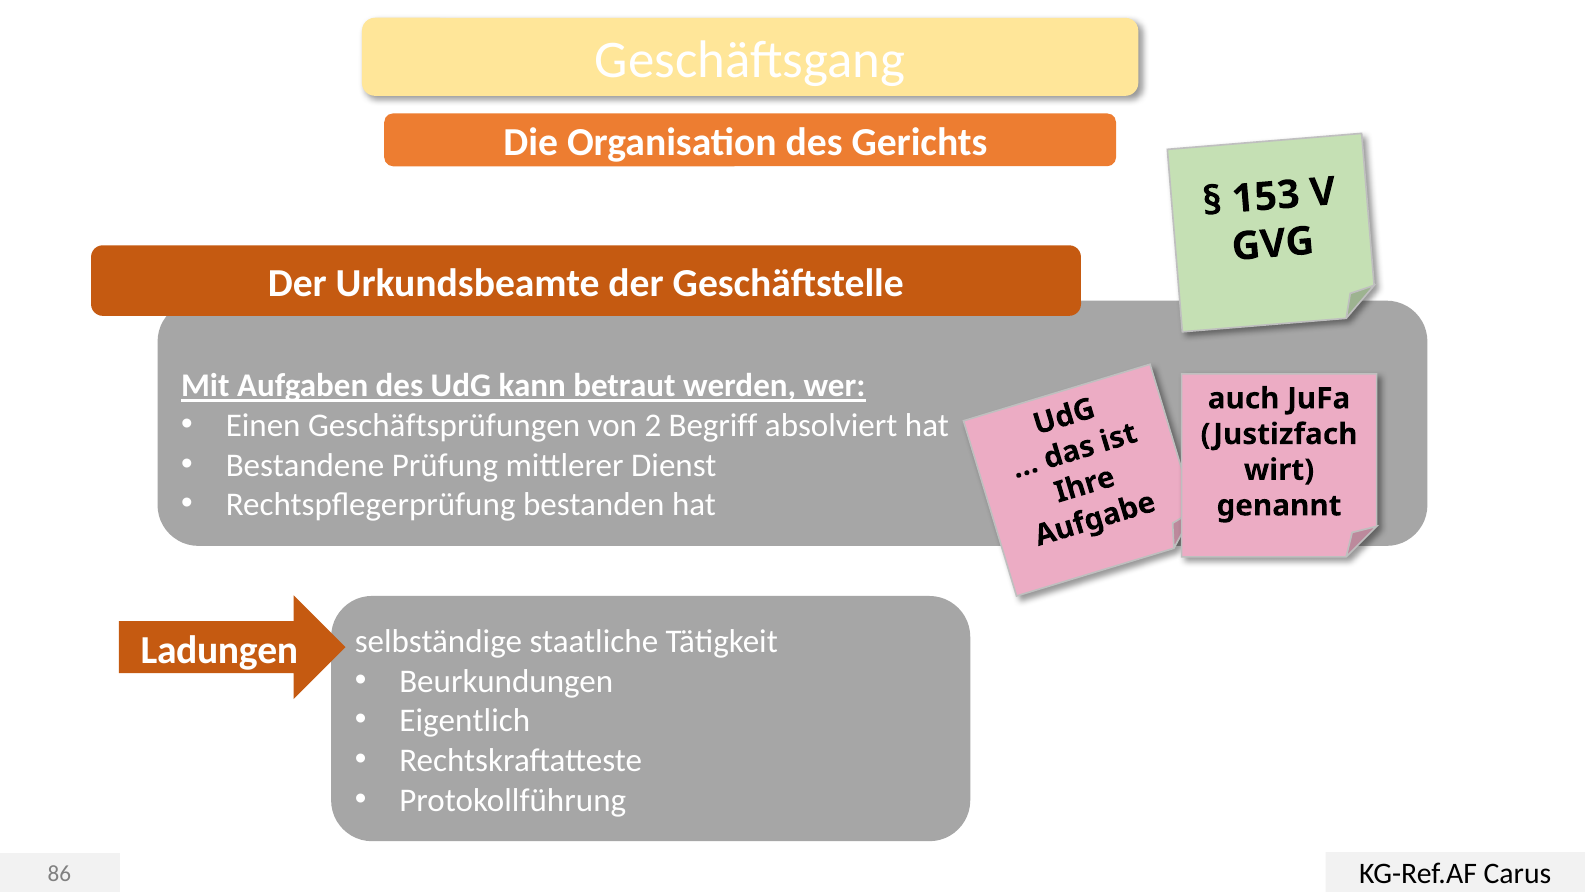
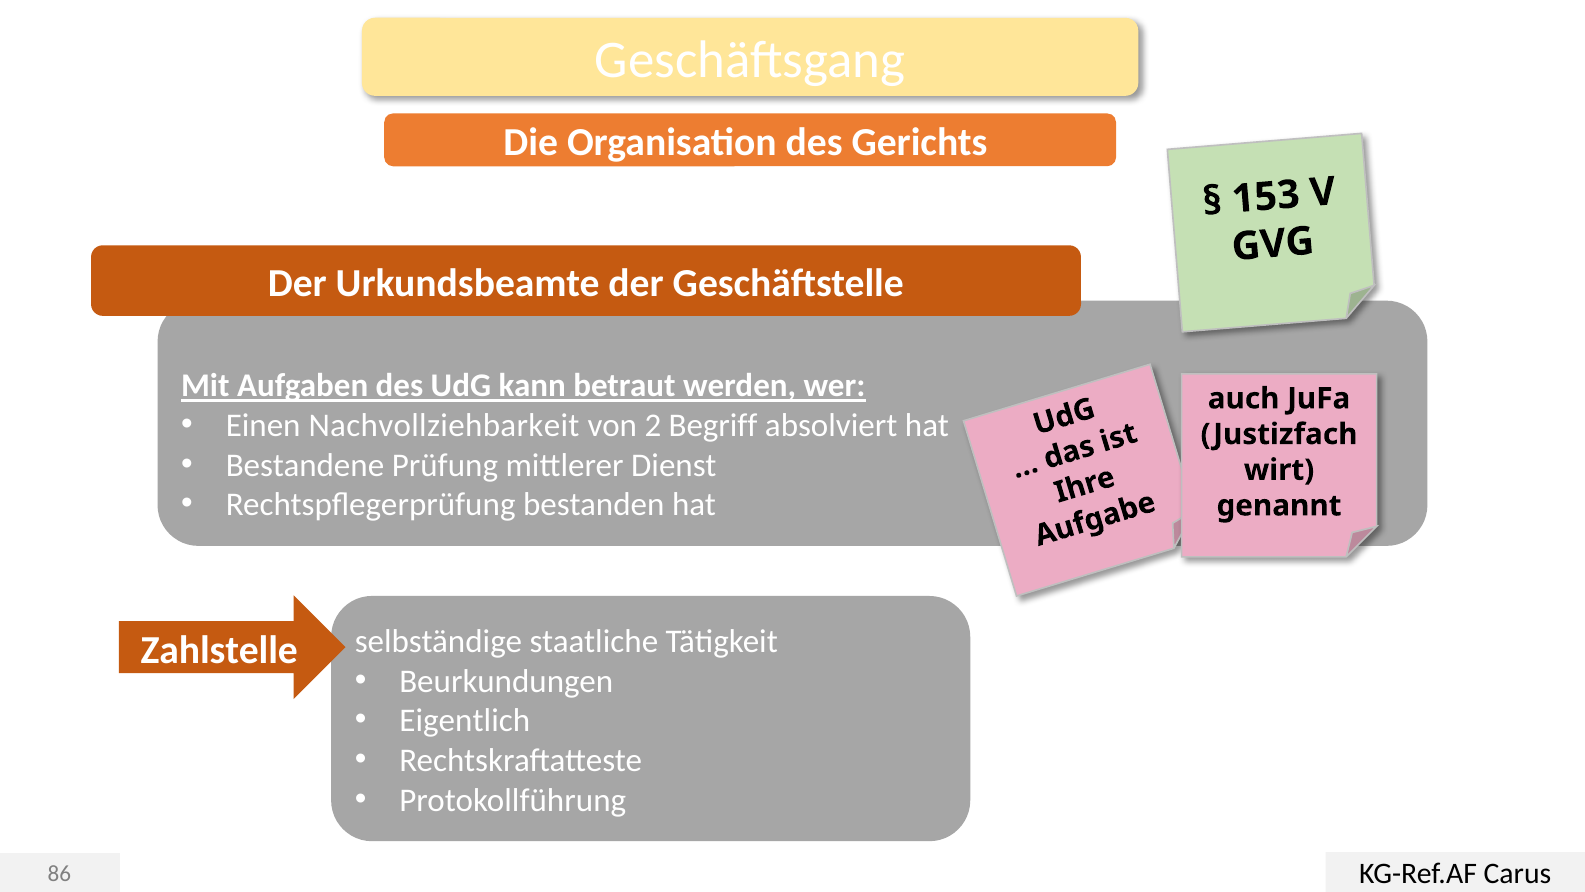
Geschäftsprüfungen: Geschäftsprüfungen -> Nachvollziehbarkeit
Ladungen: Ladungen -> Zahlstelle
